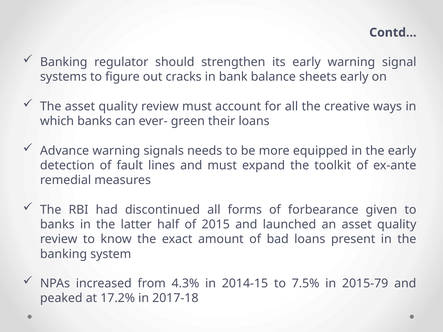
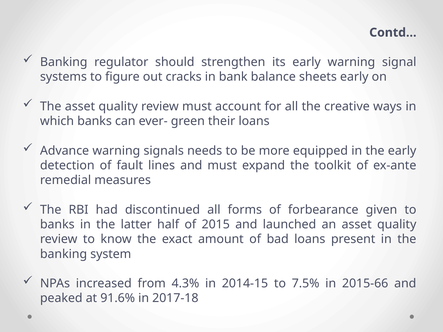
2015-79: 2015-79 -> 2015-66
17.2%: 17.2% -> 91.6%
